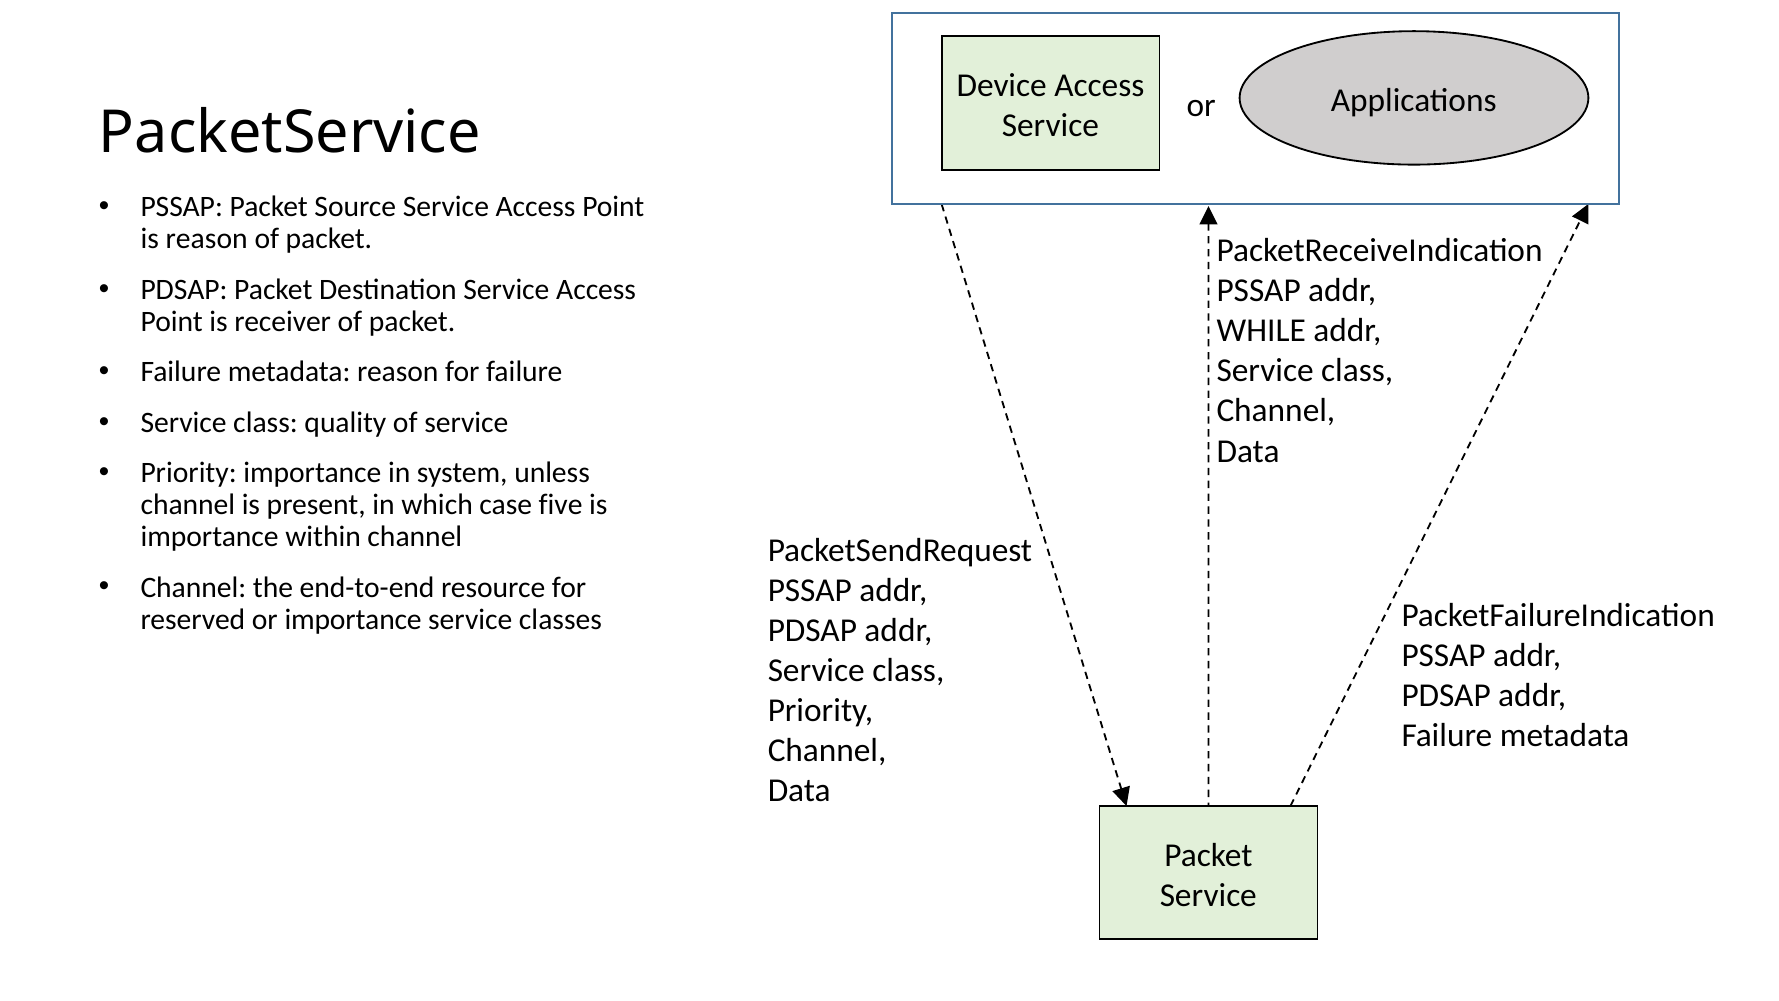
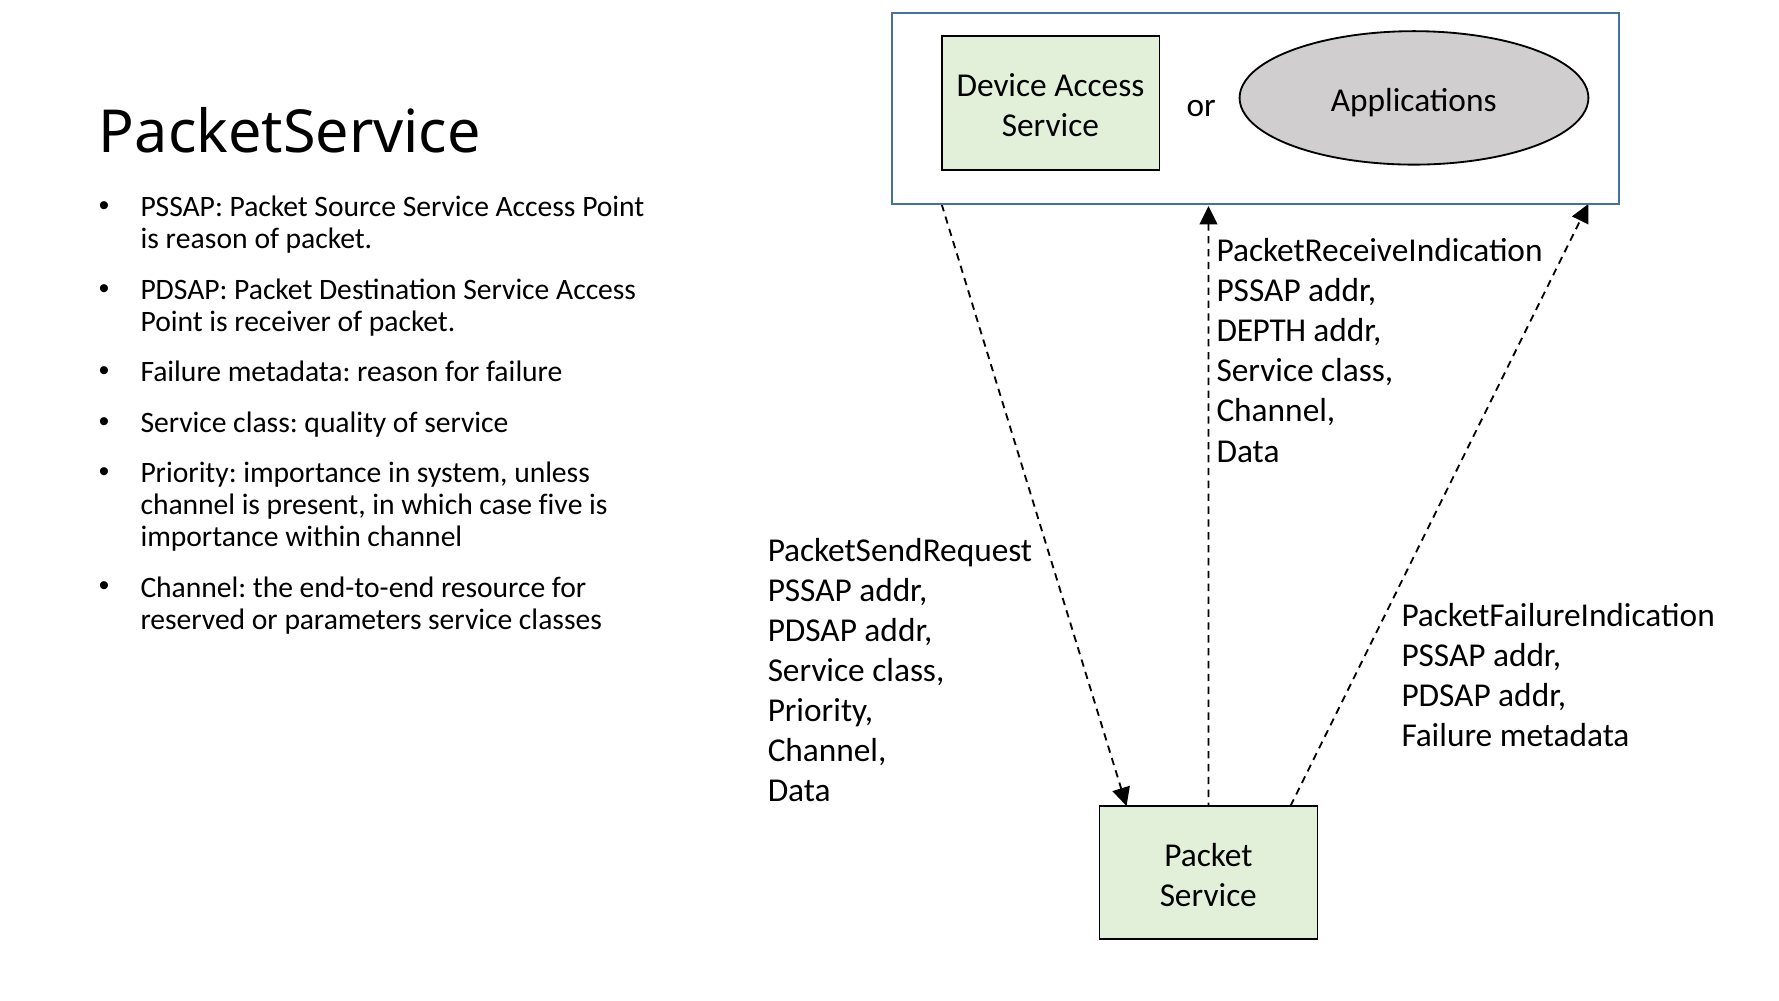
WHILE: WHILE -> DEPTH
or importance: importance -> parameters
